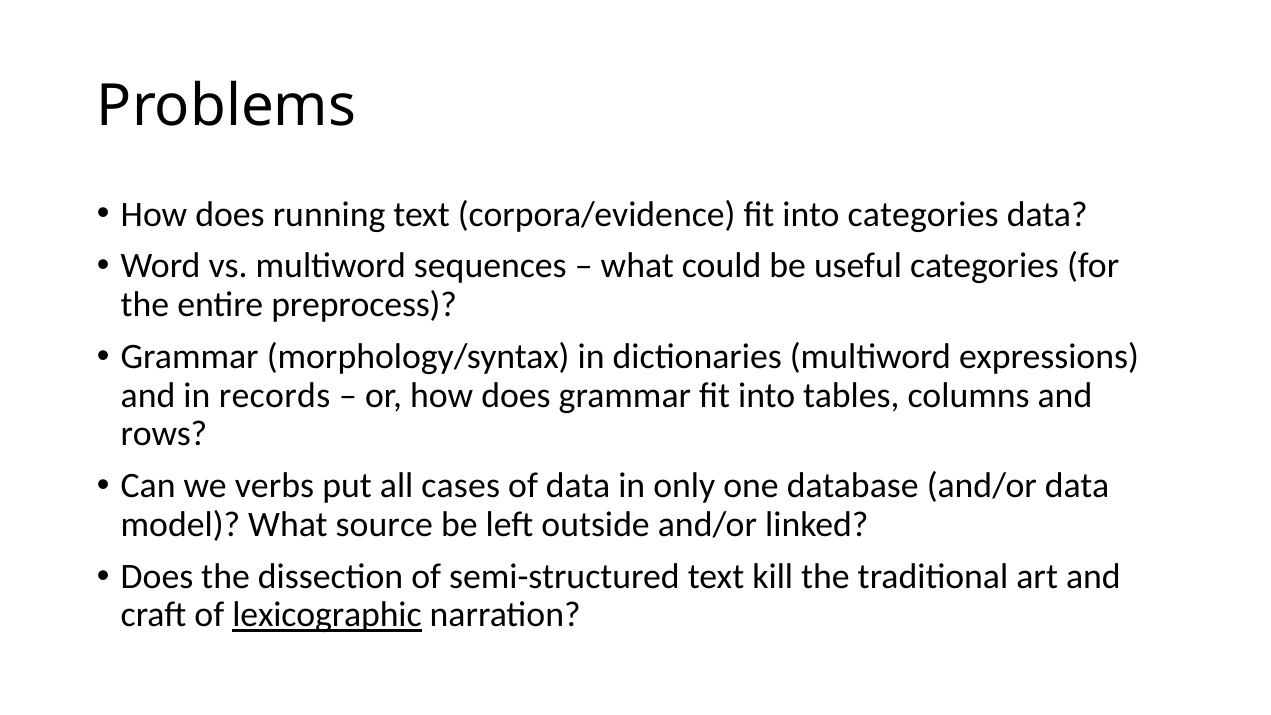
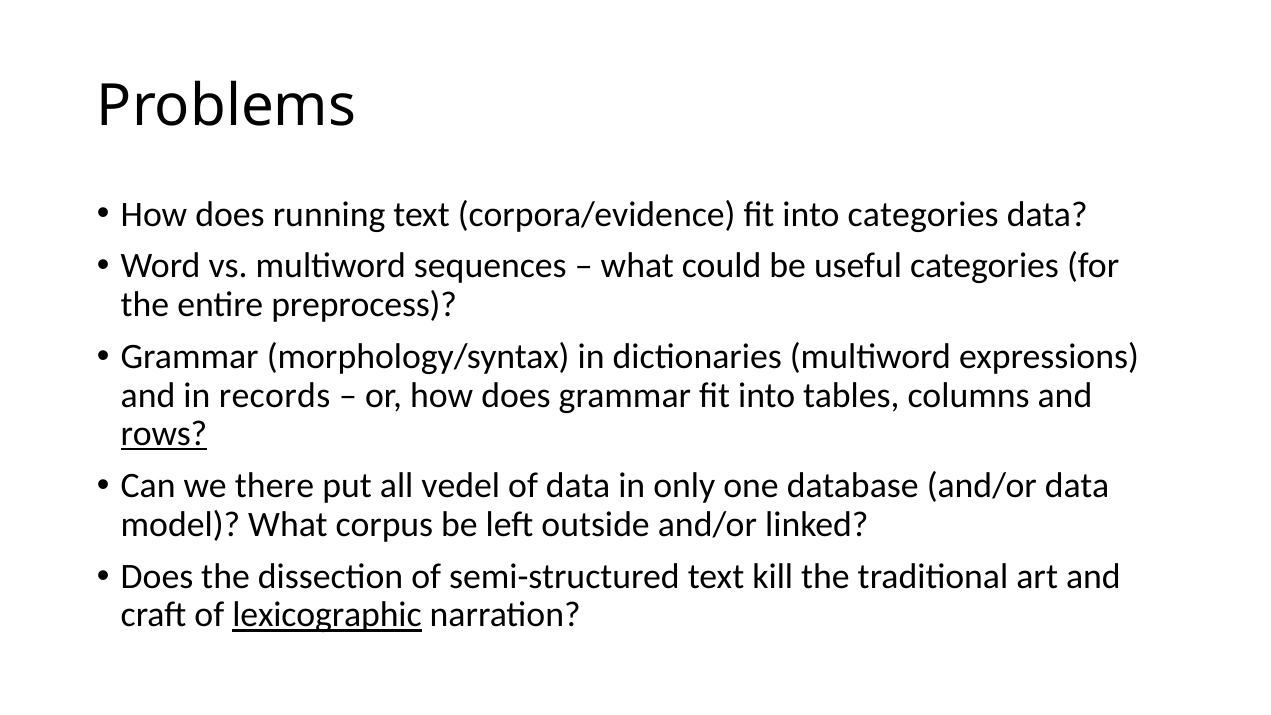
rows underline: none -> present
verbs: verbs -> there
cases: cases -> vedel
source: source -> corpus
